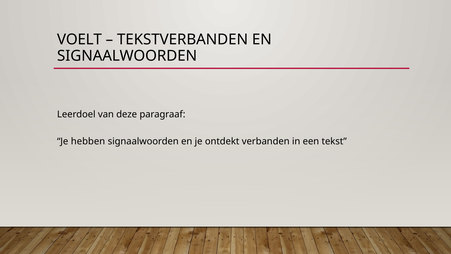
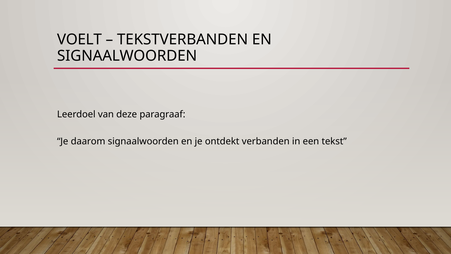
hebben: hebben -> daarom
